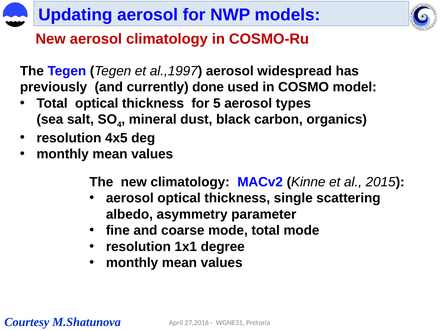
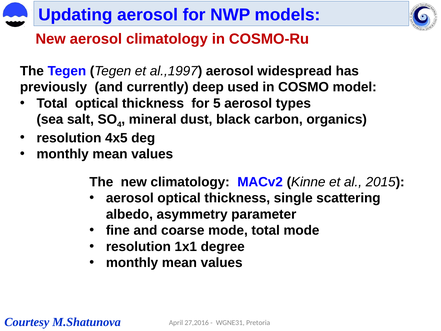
done: done -> deep
